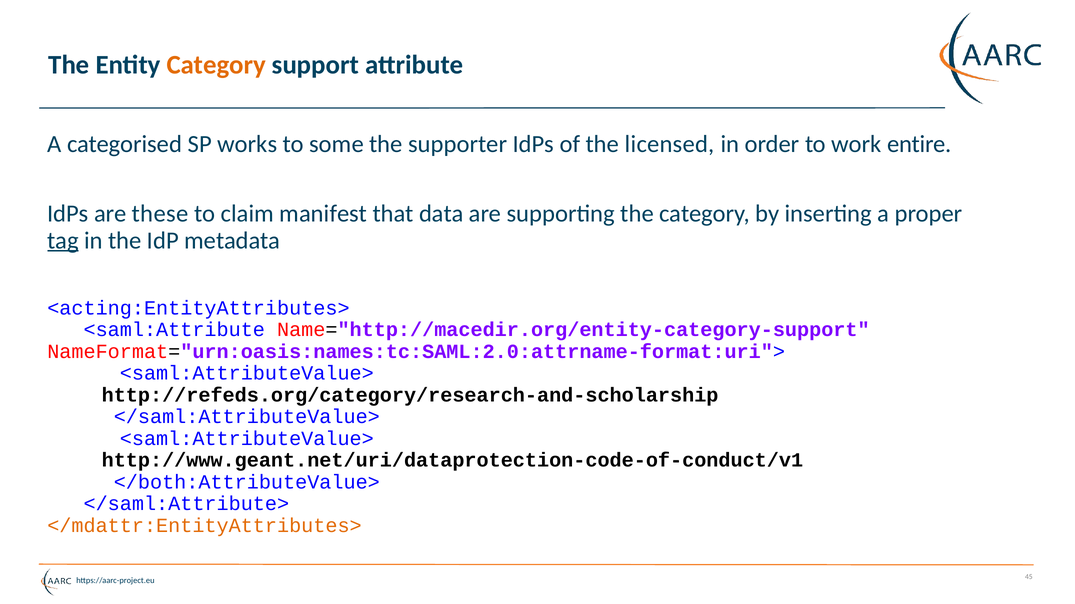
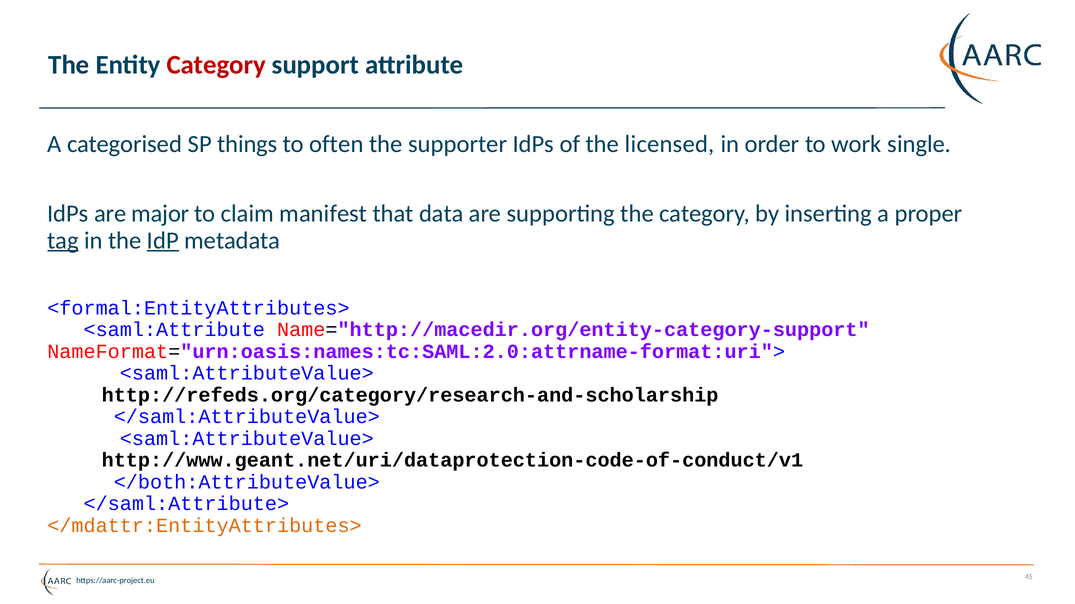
Category at (216, 65) colour: orange -> red
works: works -> things
some: some -> often
entire: entire -> single
these: these -> major
IdP underline: none -> present
<acting:EntityAttributes>: <acting:EntityAttributes> -> <formal:EntityAttributes>
